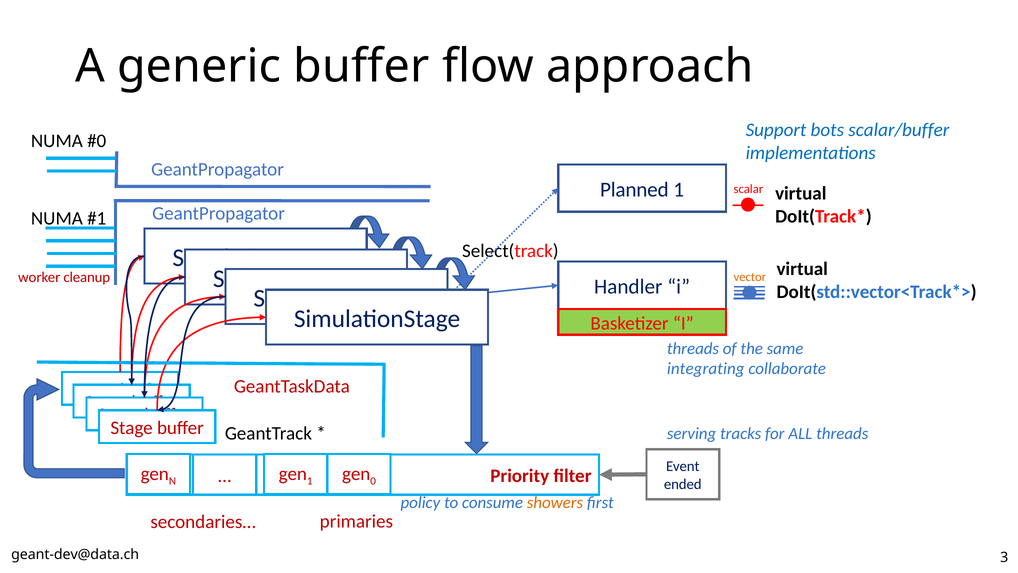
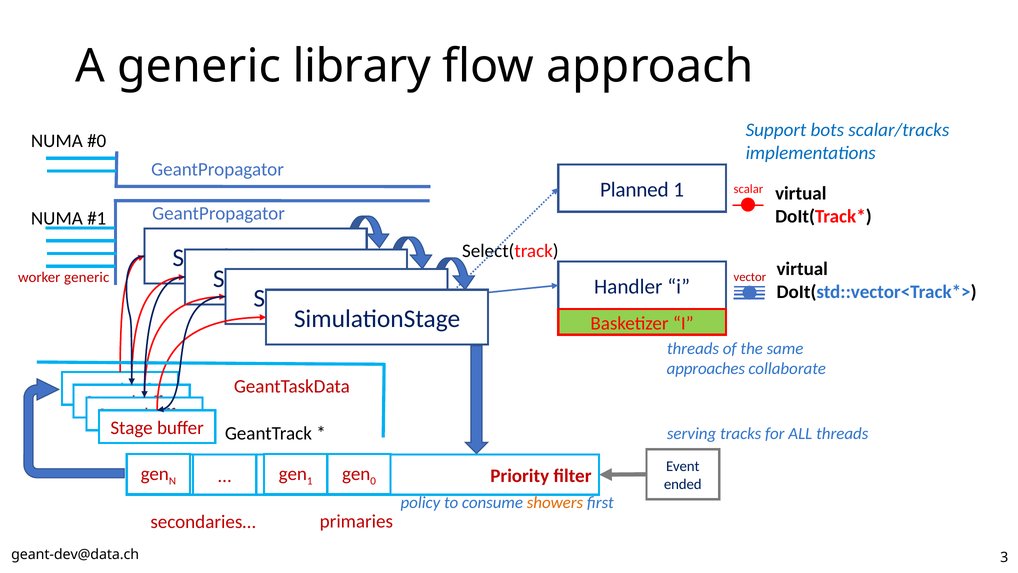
generic buffer: buffer -> library
scalar/buffer: scalar/buffer -> scalar/tracks
worker cleanup: cleanup -> generic
vector colour: orange -> red
integrating: integrating -> approaches
